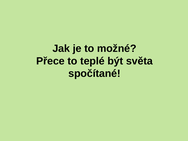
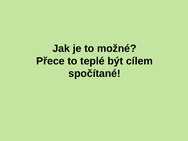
světa: světa -> cílem
